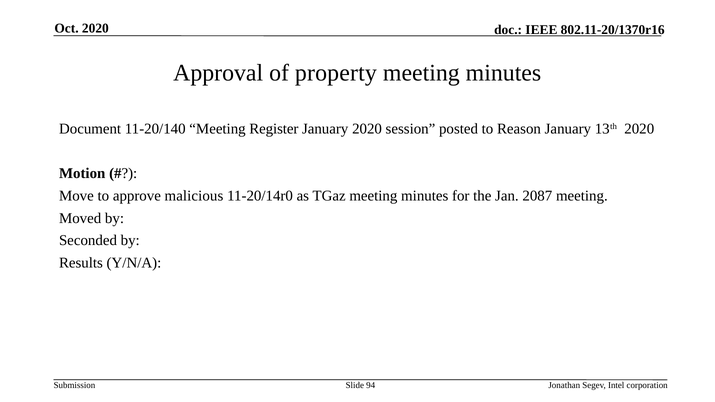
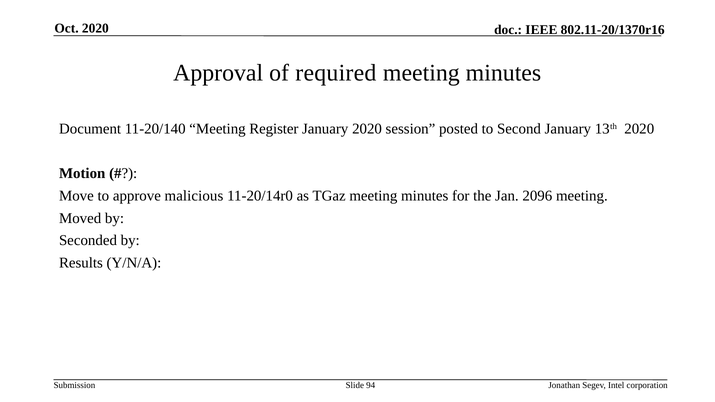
property: property -> required
Reason: Reason -> Second
2087: 2087 -> 2096
